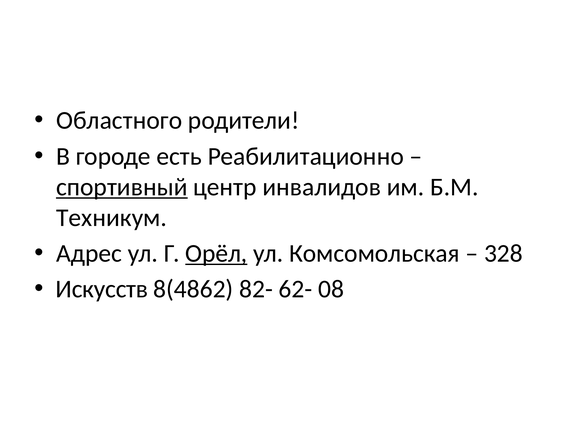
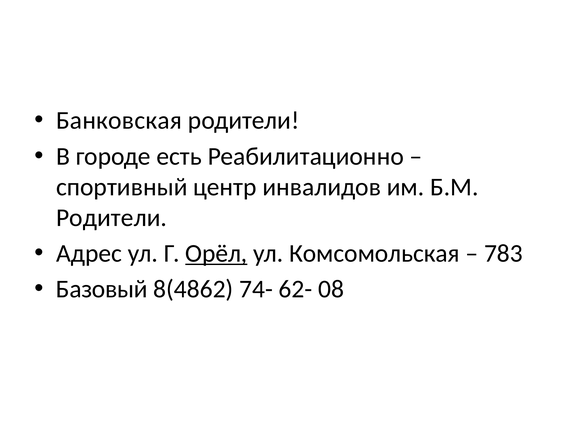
Областного: Областного -> Банковская
спортивный underline: present -> none
Техникум at (112, 218): Техникум -> Родители
328: 328 -> 783
Искусств: Искусств -> Базовый
82-: 82- -> 74-
